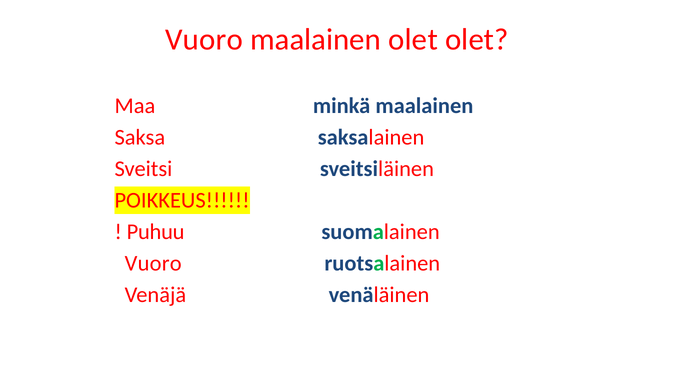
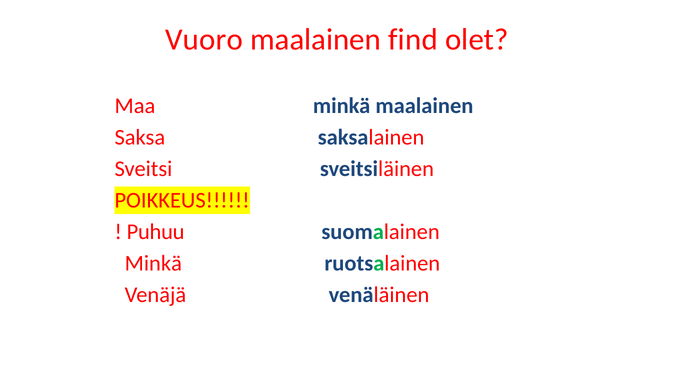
maalainen olet: olet -> find
Vuoro at (153, 263): Vuoro -> Minkä
